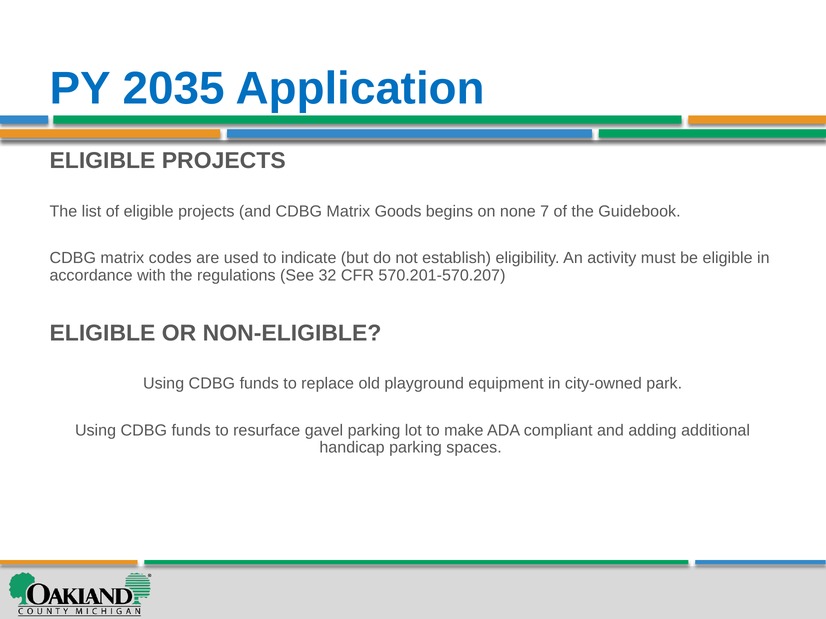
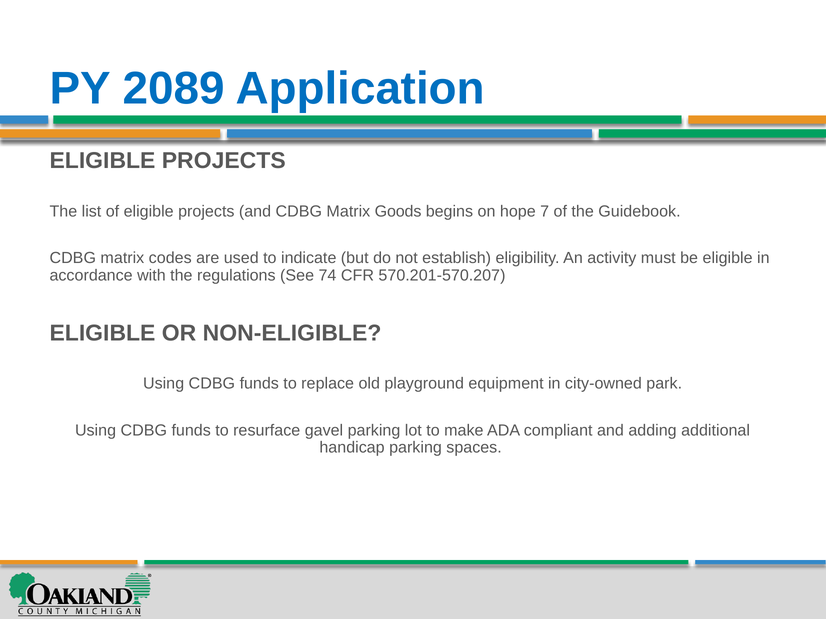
2035: 2035 -> 2089
none: none -> hope
32: 32 -> 74
